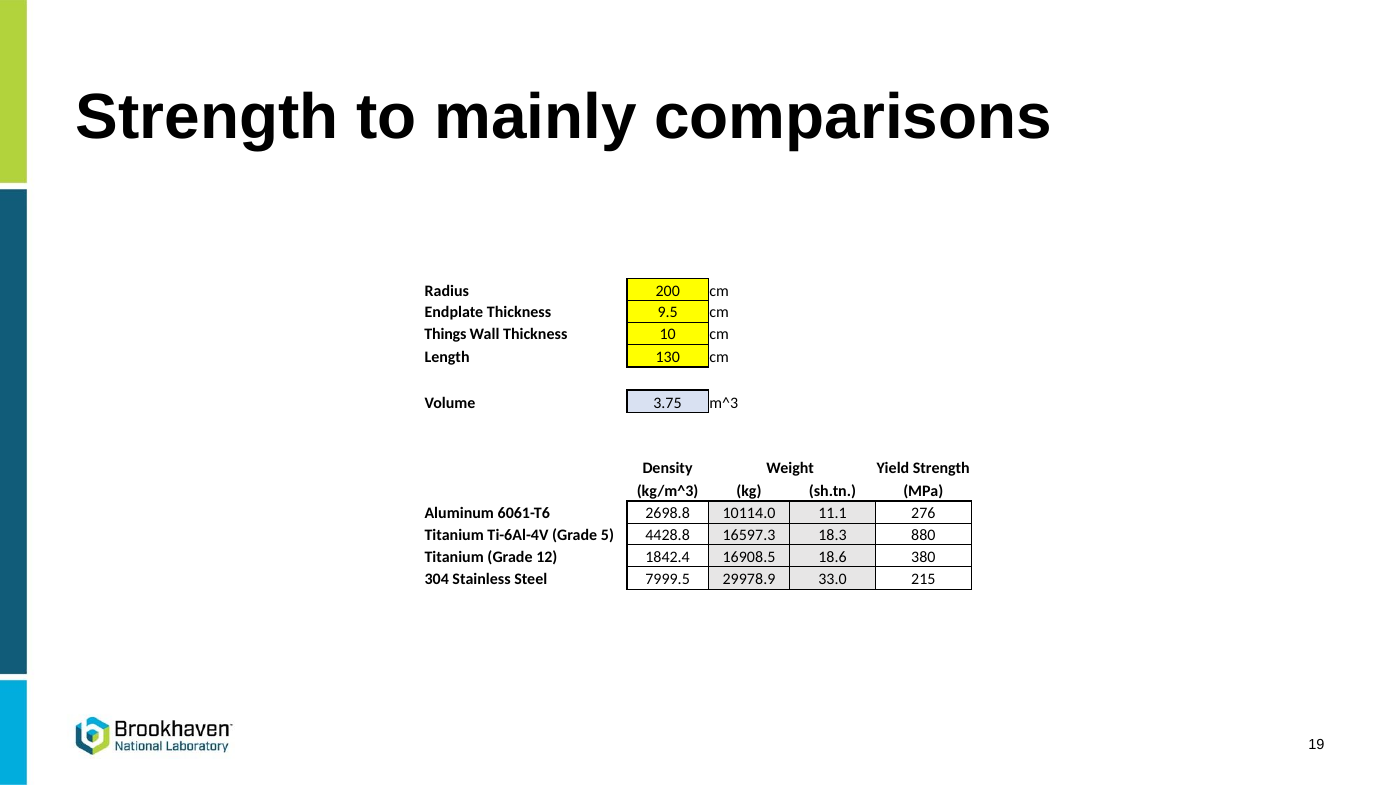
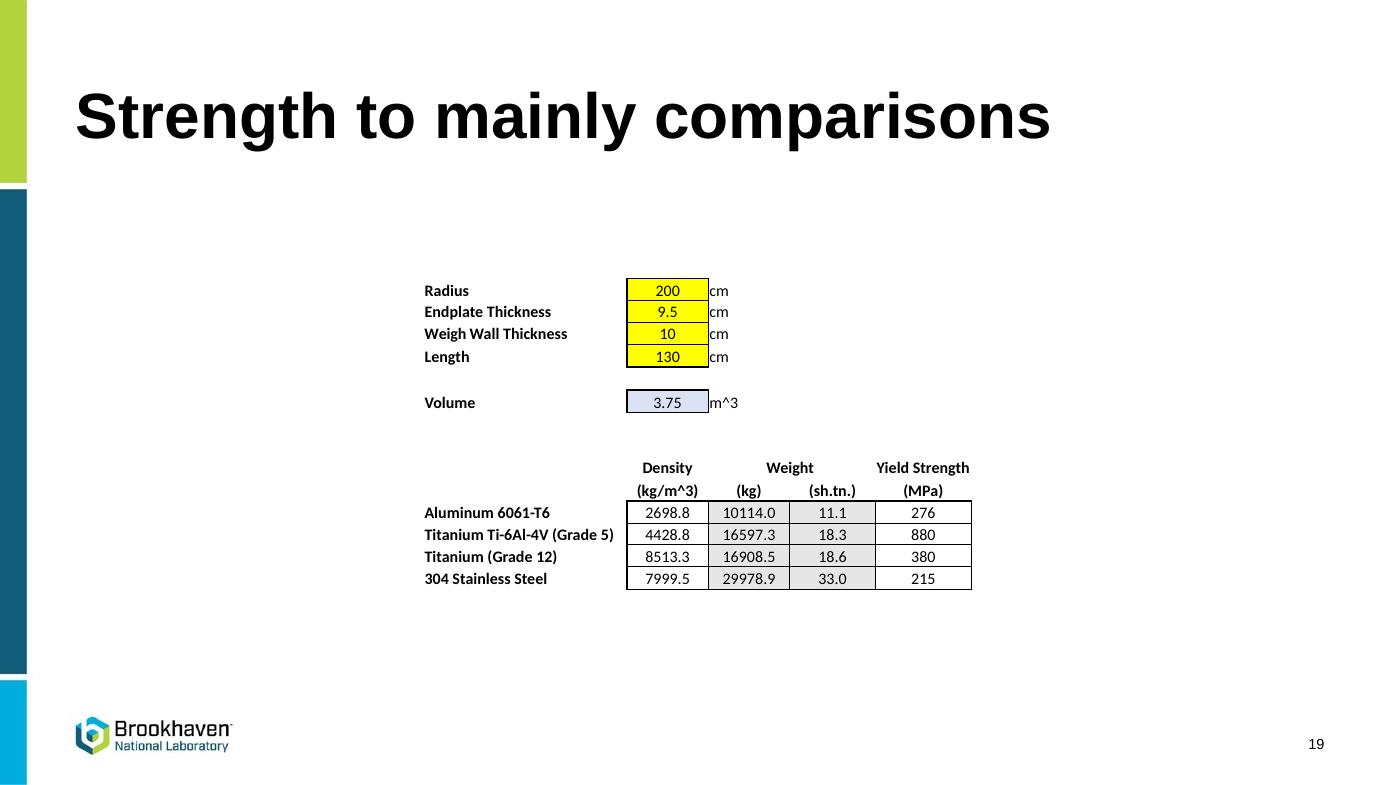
Things: Things -> Weigh
1842.4: 1842.4 -> 8513.3
